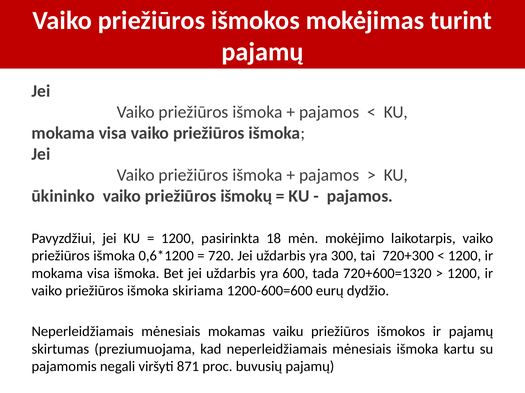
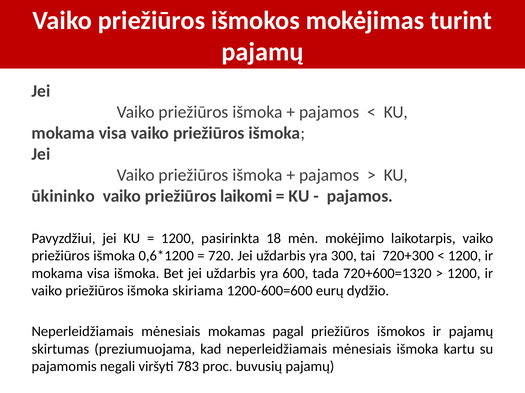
išmokų: išmokų -> laikomi
vaiku: vaiku -> pagal
871: 871 -> 783
